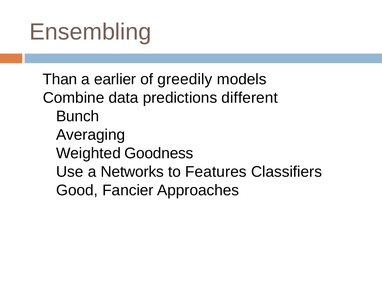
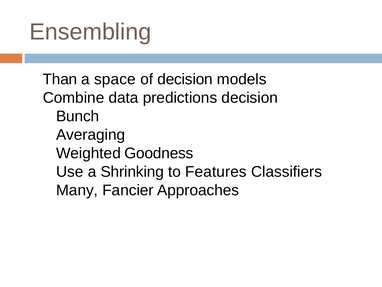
earlier: earlier -> space
of greedily: greedily -> decision
predictions different: different -> decision
Networks: Networks -> Shrinking
Good: Good -> Many
